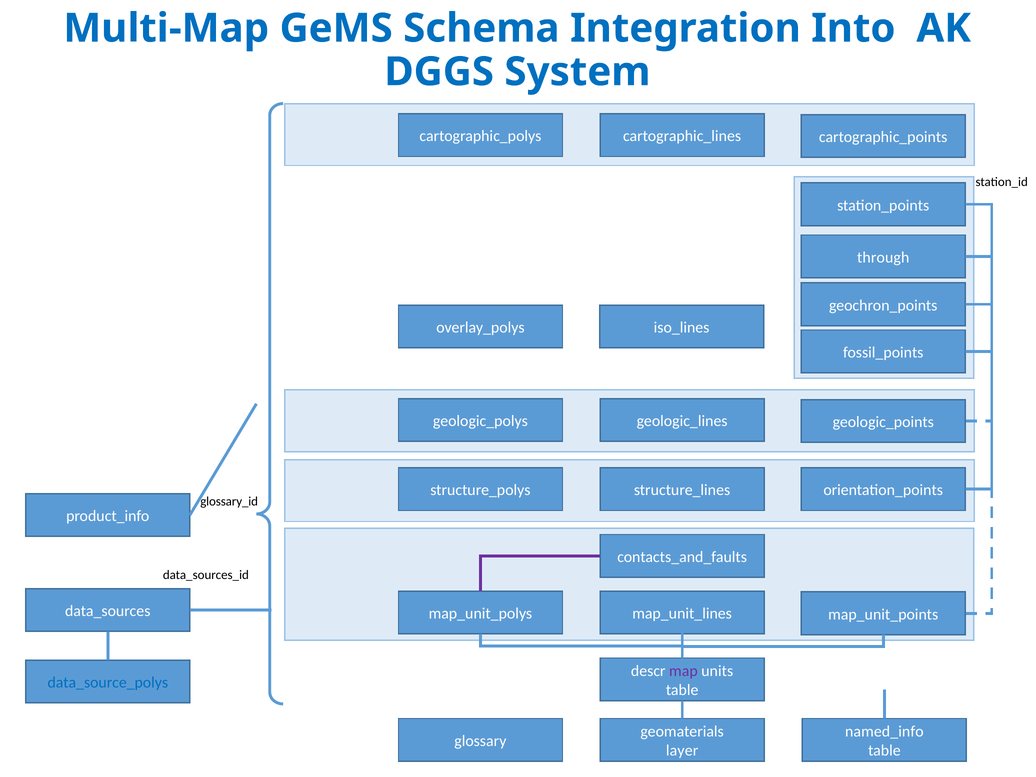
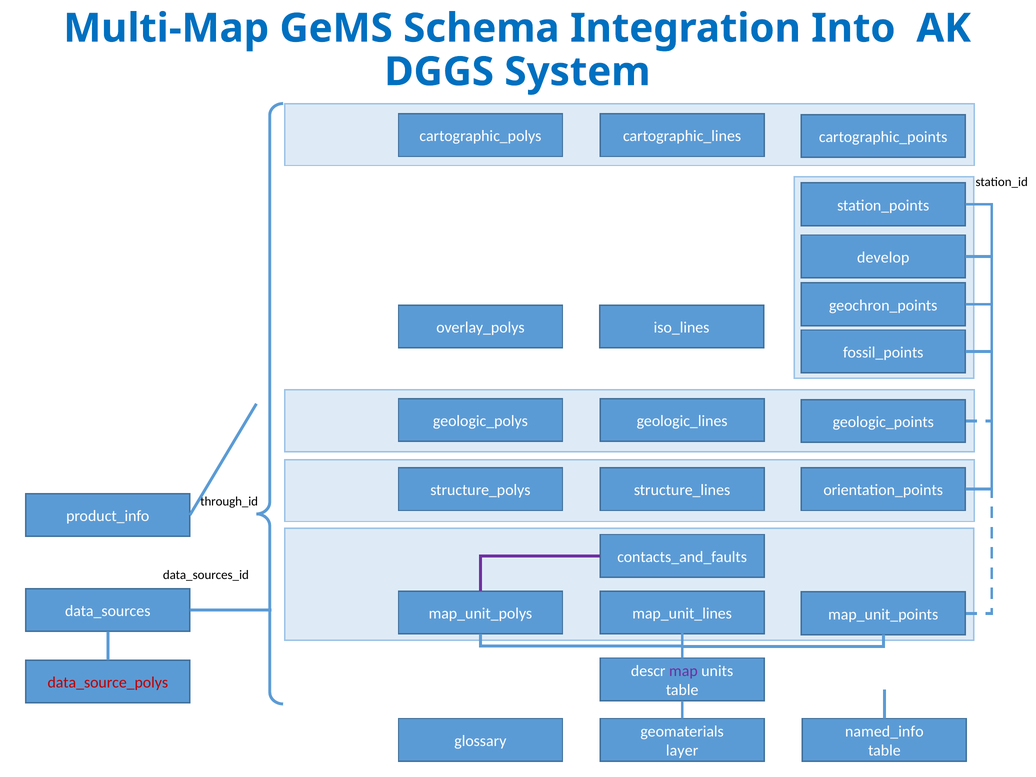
through: through -> develop
glossary_id: glossary_id -> through_id
data_source_polys colour: blue -> red
